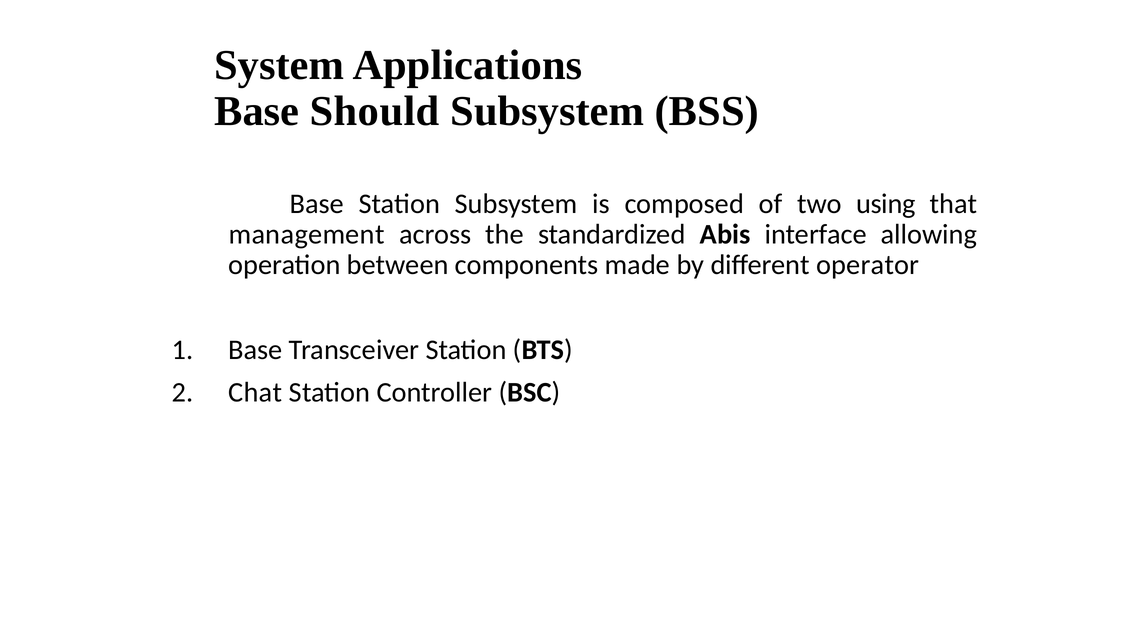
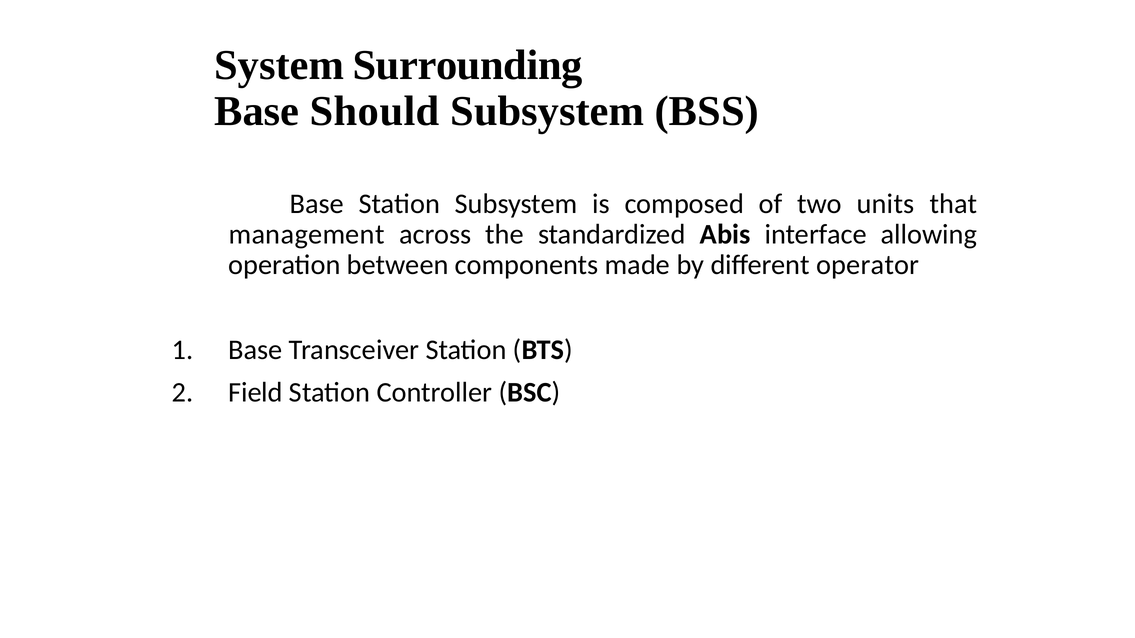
Applications: Applications -> Surrounding
using: using -> units
Chat: Chat -> Field
